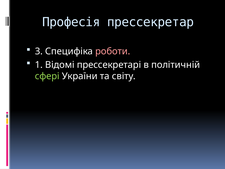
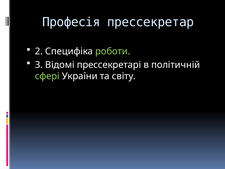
3: 3 -> 2
роботи colour: pink -> light green
1: 1 -> 3
